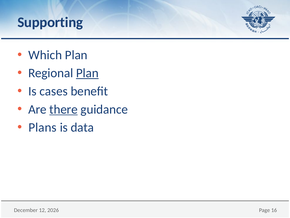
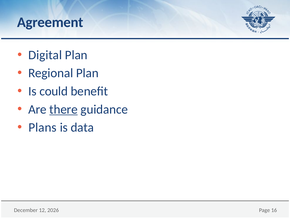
Supporting: Supporting -> Agreement
Which: Which -> Digital
Plan at (87, 73) underline: present -> none
cases: cases -> could
